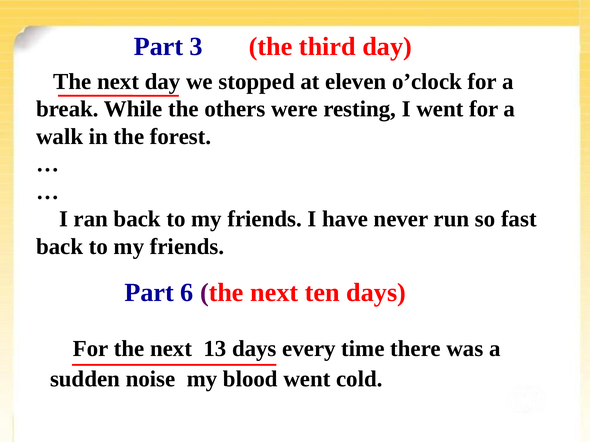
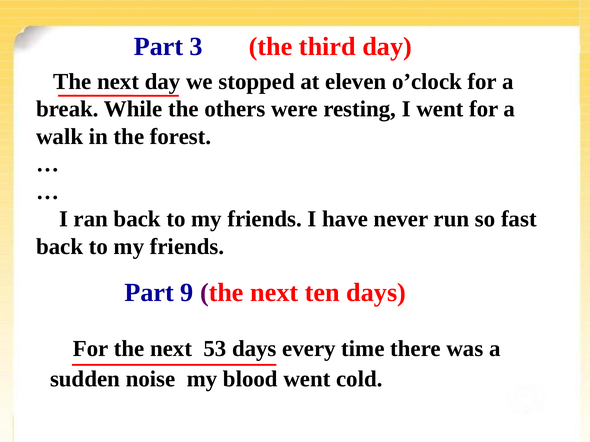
6: 6 -> 9
13: 13 -> 53
